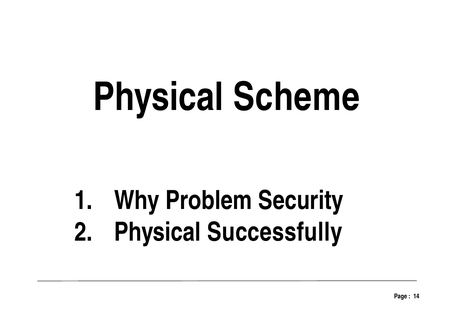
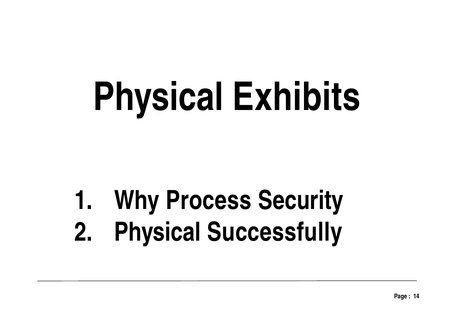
Scheme: Scheme -> Exhibits
Problem: Problem -> Process
